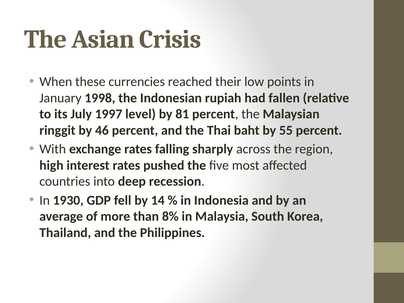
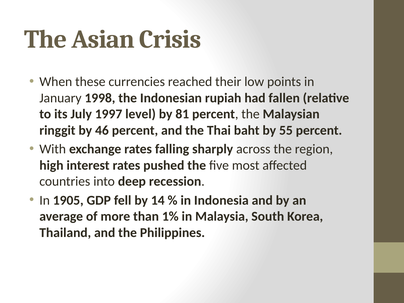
1930: 1930 -> 1905
8%: 8% -> 1%
